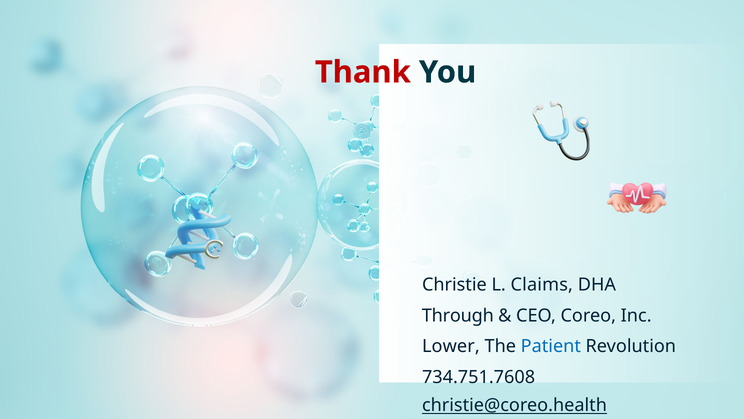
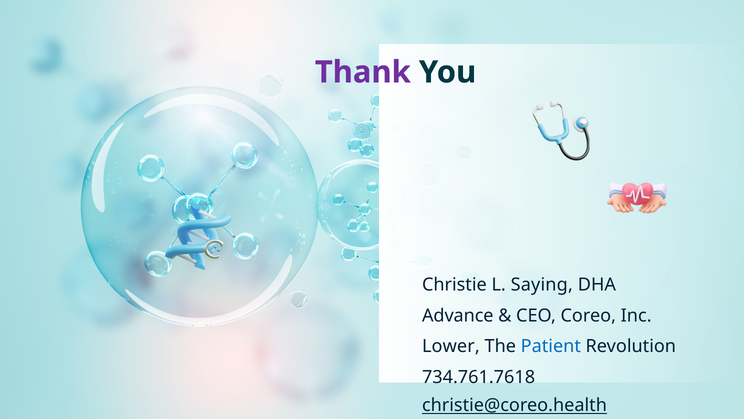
Thank colour: red -> purple
Claims: Claims -> Saying
Through: Through -> Advance
734.751.7608: 734.751.7608 -> 734.761.7618
